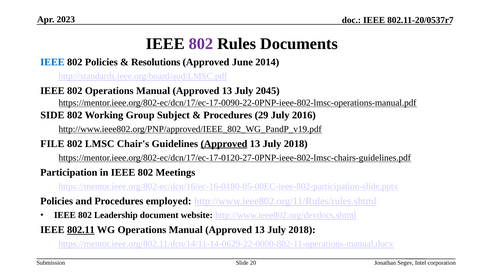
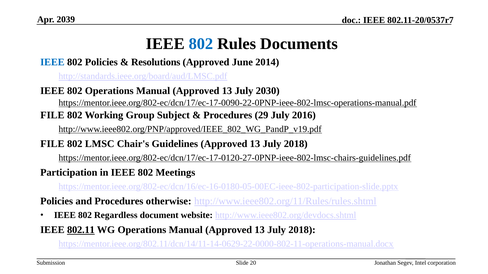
2023: 2023 -> 2039
802 at (201, 44) colour: purple -> blue
2045: 2045 -> 2030
SIDE at (52, 115): SIDE -> FILE
Approved at (224, 144) underline: present -> none
employed: employed -> otherwise
Leadership: Leadership -> Regardless
